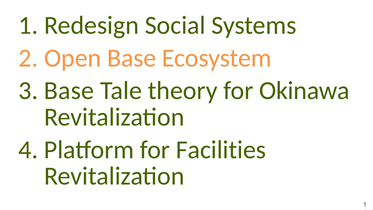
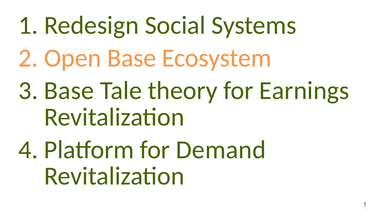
Okinawa: Okinawa -> Earnings
Facilities: Facilities -> Demand
